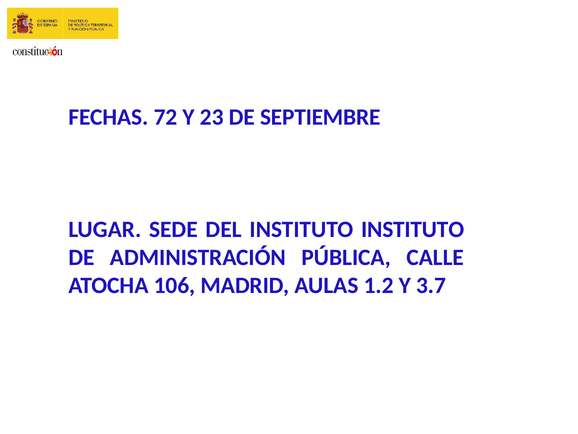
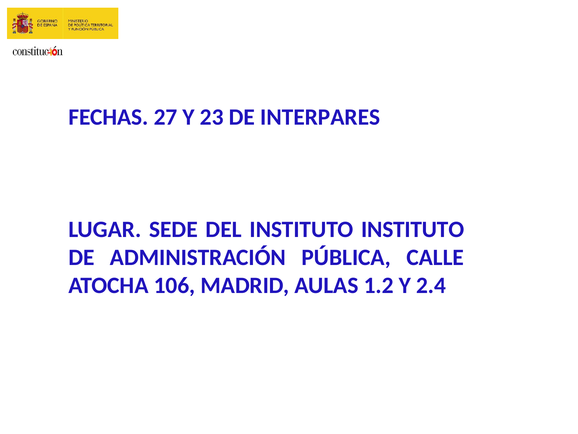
72: 72 -> 27
SEPTIEMBRE: SEPTIEMBRE -> INTERPARES
3.7: 3.7 -> 2.4
